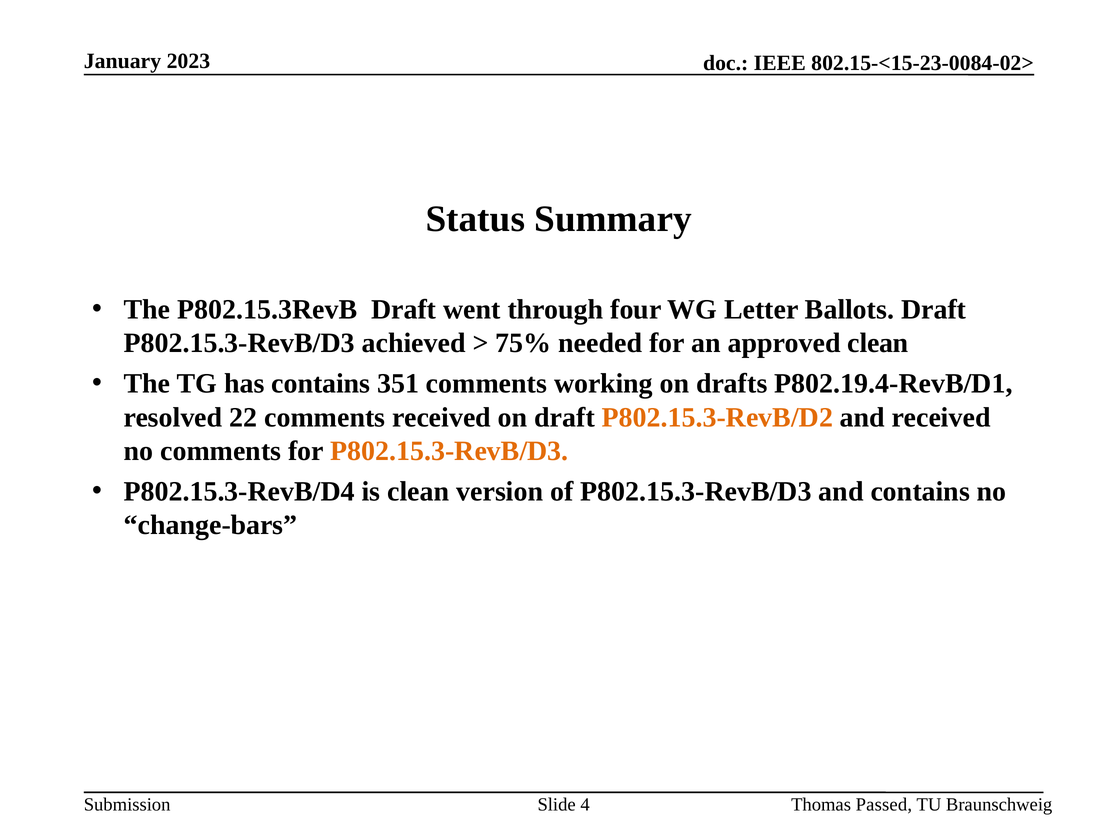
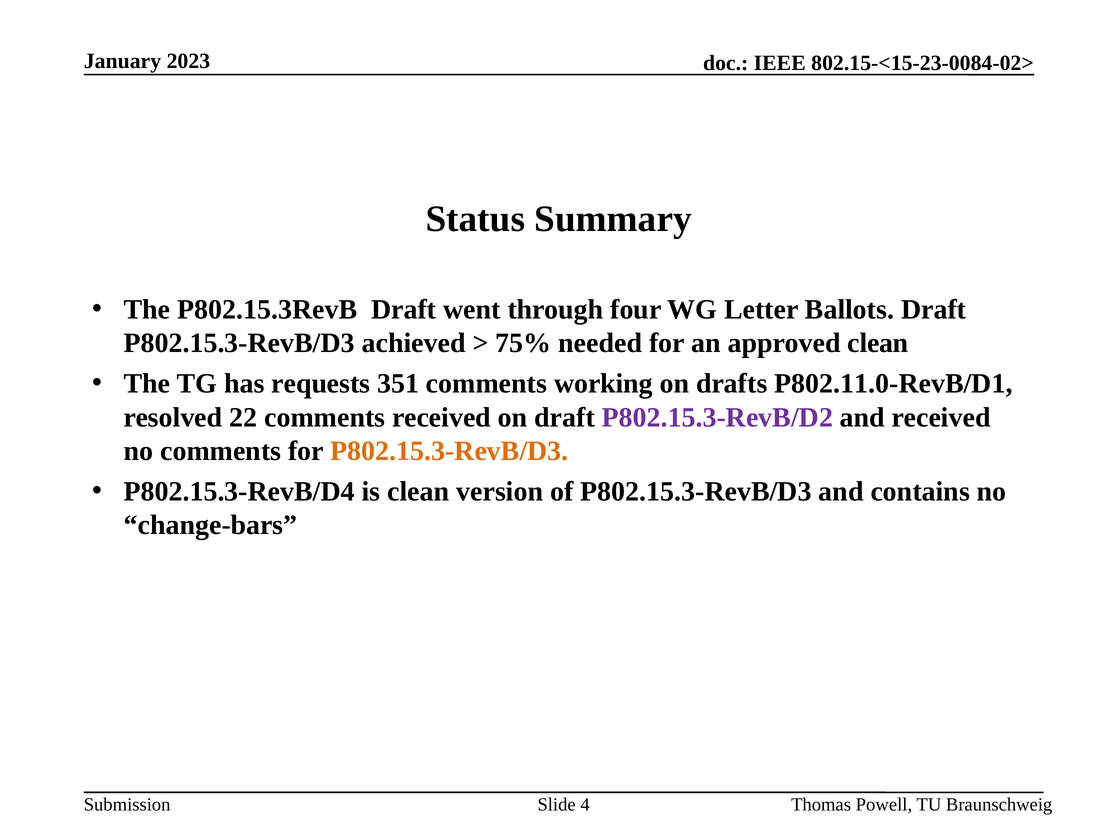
has contains: contains -> requests
P802.19.4-RevB/D1: P802.19.4-RevB/D1 -> P802.11.0-RevB/D1
P802.15.3-RevB/D2 colour: orange -> purple
Passed: Passed -> Powell
